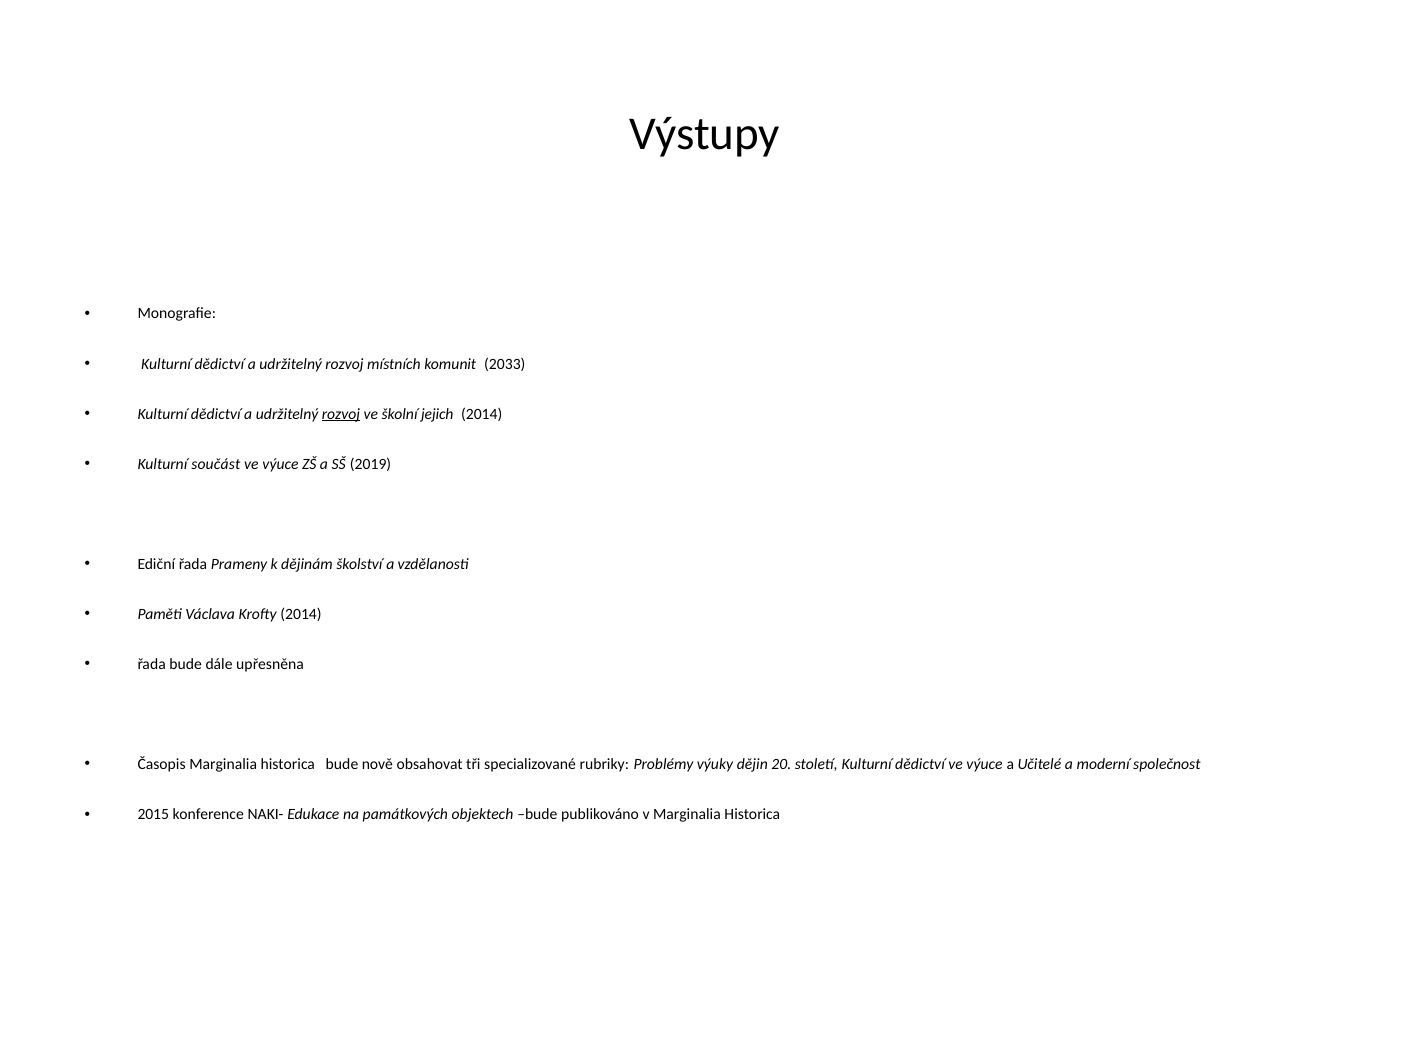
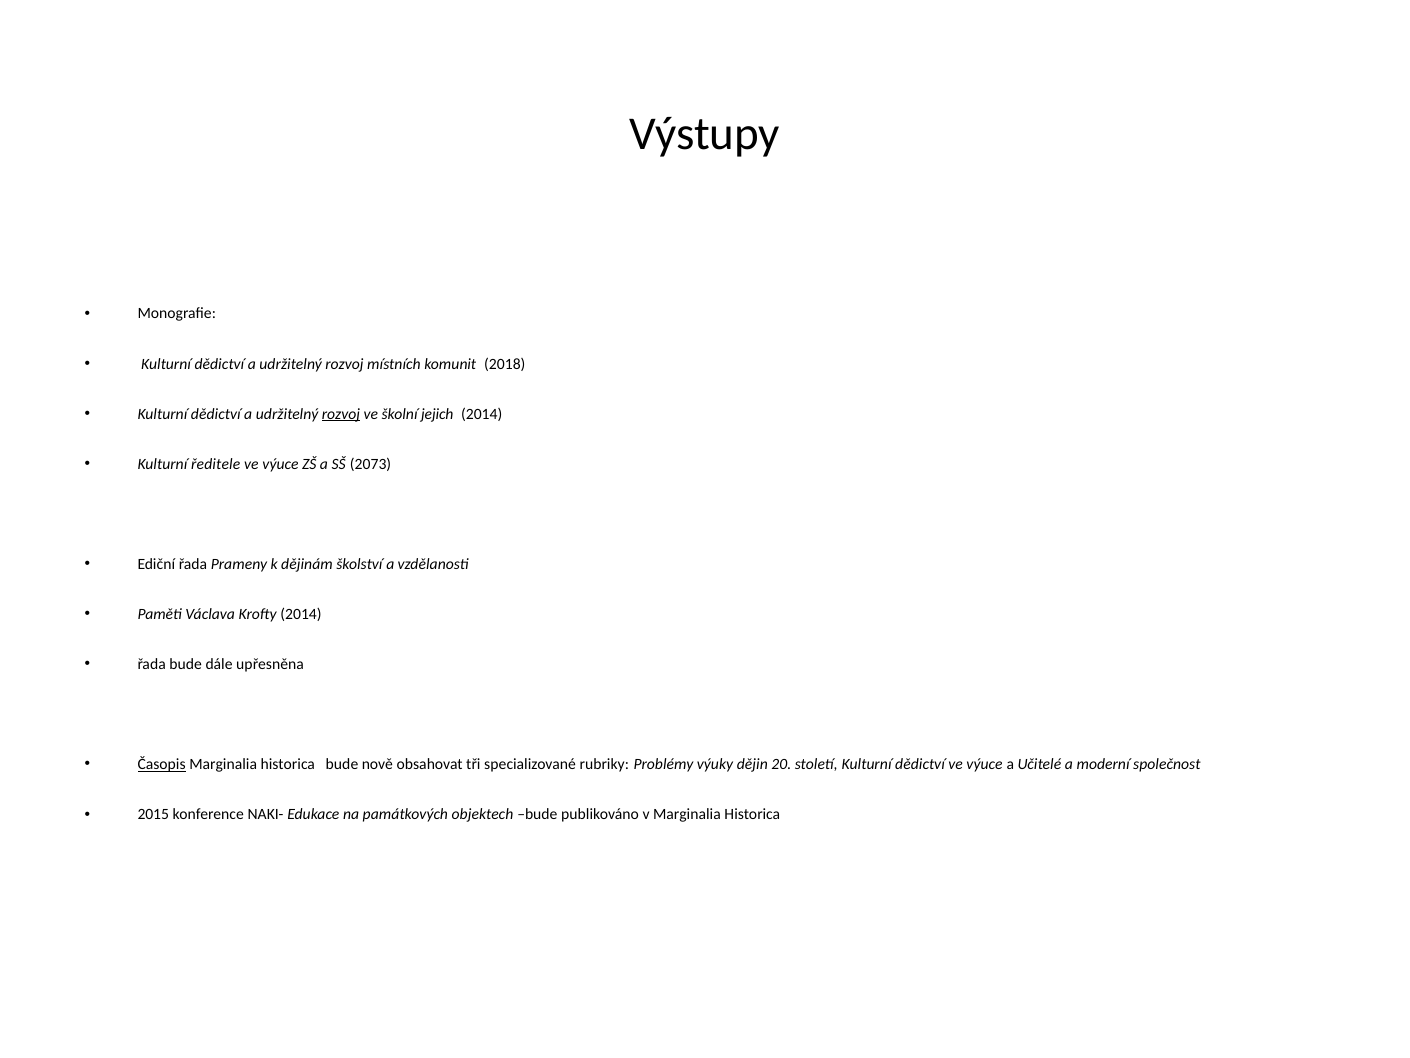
2033: 2033 -> 2018
součást: součást -> ředitele
2019: 2019 -> 2073
Časopis underline: none -> present
